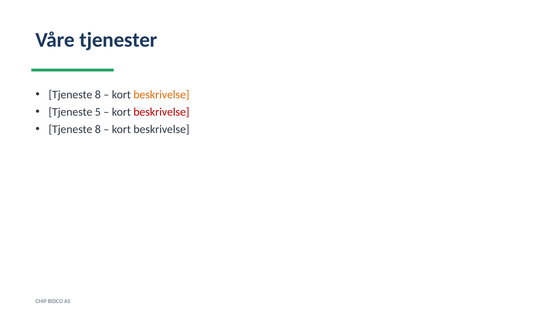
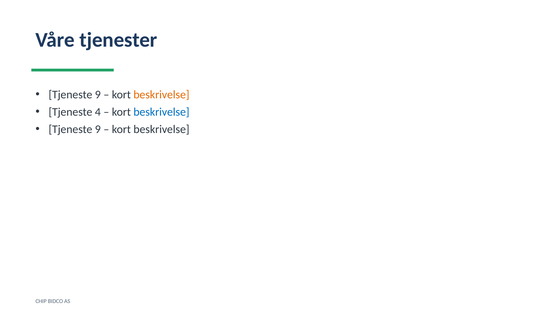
8 at (98, 95): 8 -> 9
5: 5 -> 4
beskrivelse at (161, 112) colour: red -> blue
8 at (98, 129): 8 -> 9
